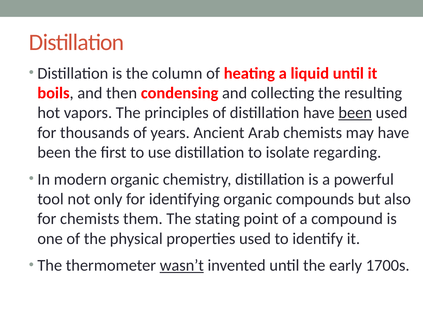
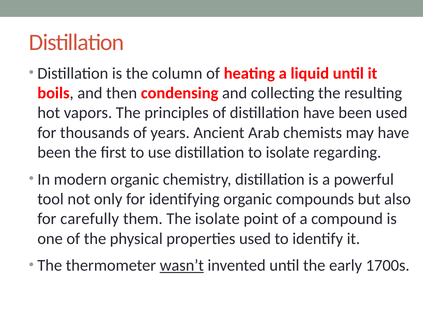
been at (355, 113) underline: present -> none
for chemists: chemists -> carefully
The stating: stating -> isolate
